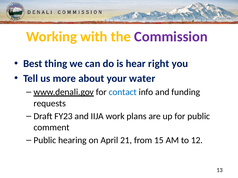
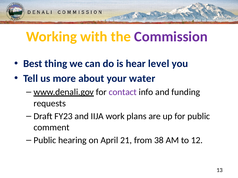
right: right -> level
contact colour: blue -> purple
15: 15 -> 38
